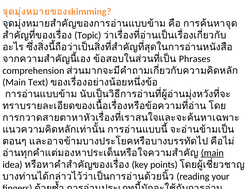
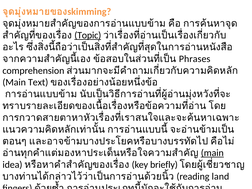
Topic underline: none -> present
points: points -> briefly
your: your -> land
